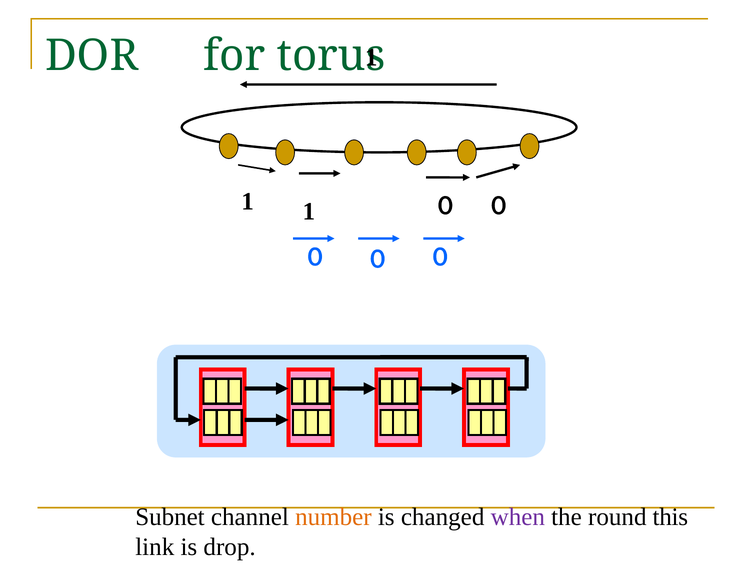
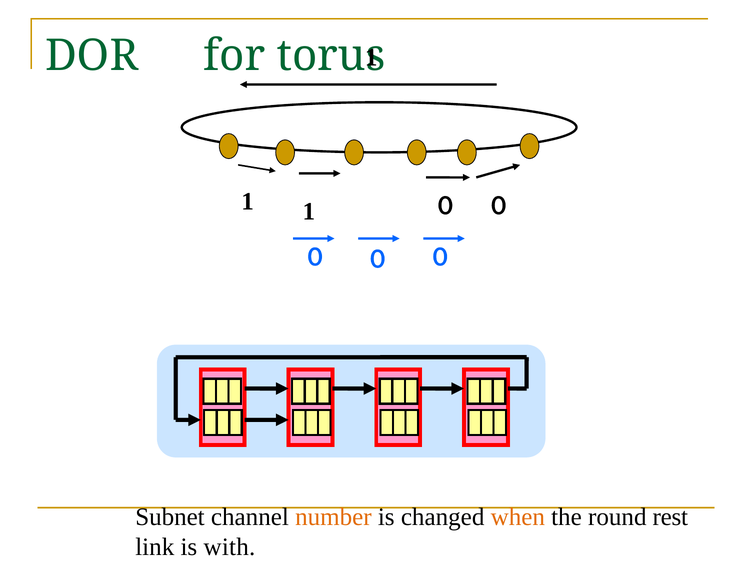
when colour: purple -> orange
this: this -> rest
drop: drop -> with
